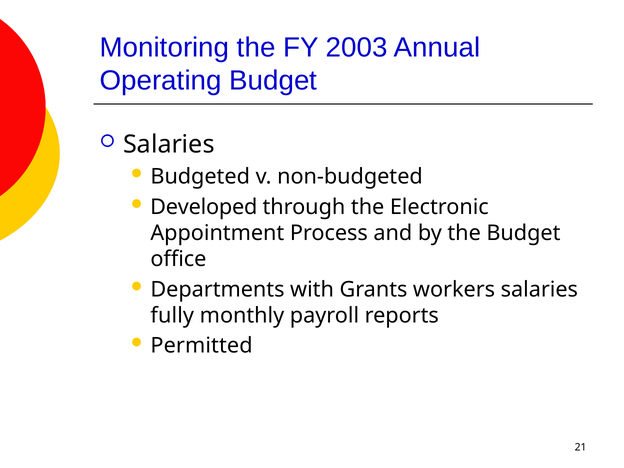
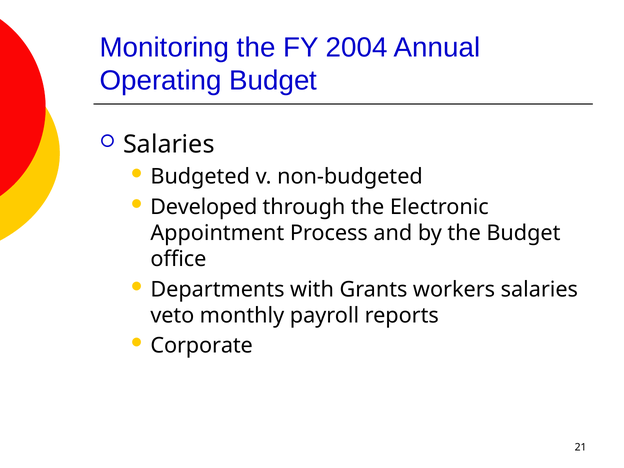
2003: 2003 -> 2004
fully: fully -> veto
Permitted: Permitted -> Corporate
